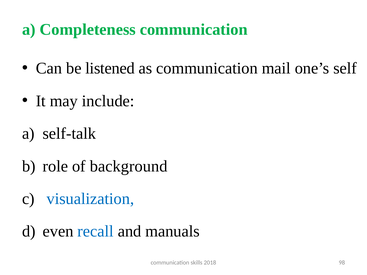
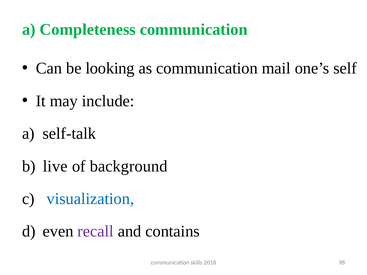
listened: listened -> looking
role: role -> live
recall colour: blue -> purple
manuals: manuals -> contains
